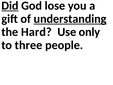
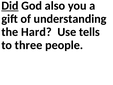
lose: lose -> also
understanding underline: present -> none
only: only -> tells
